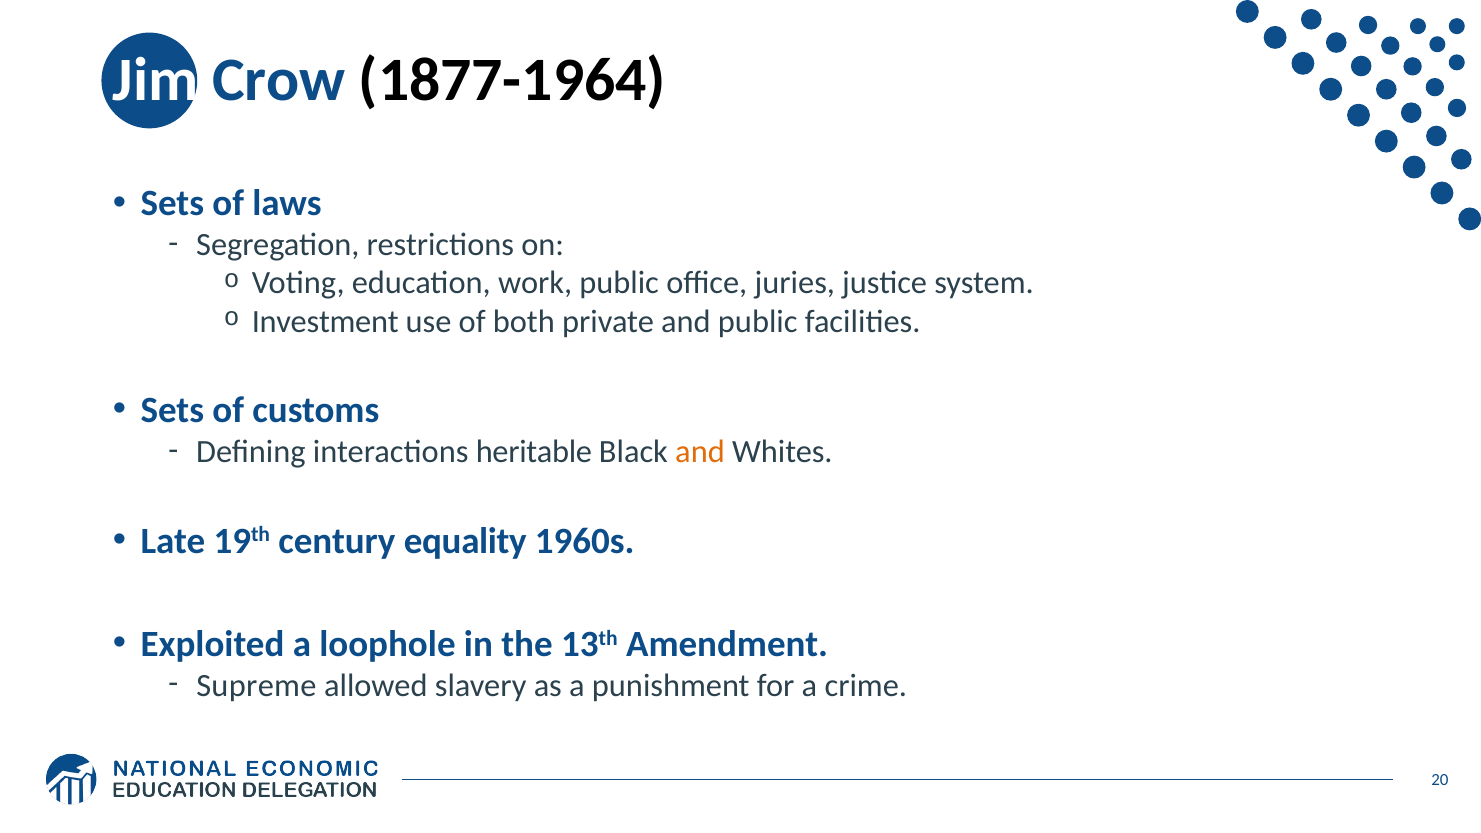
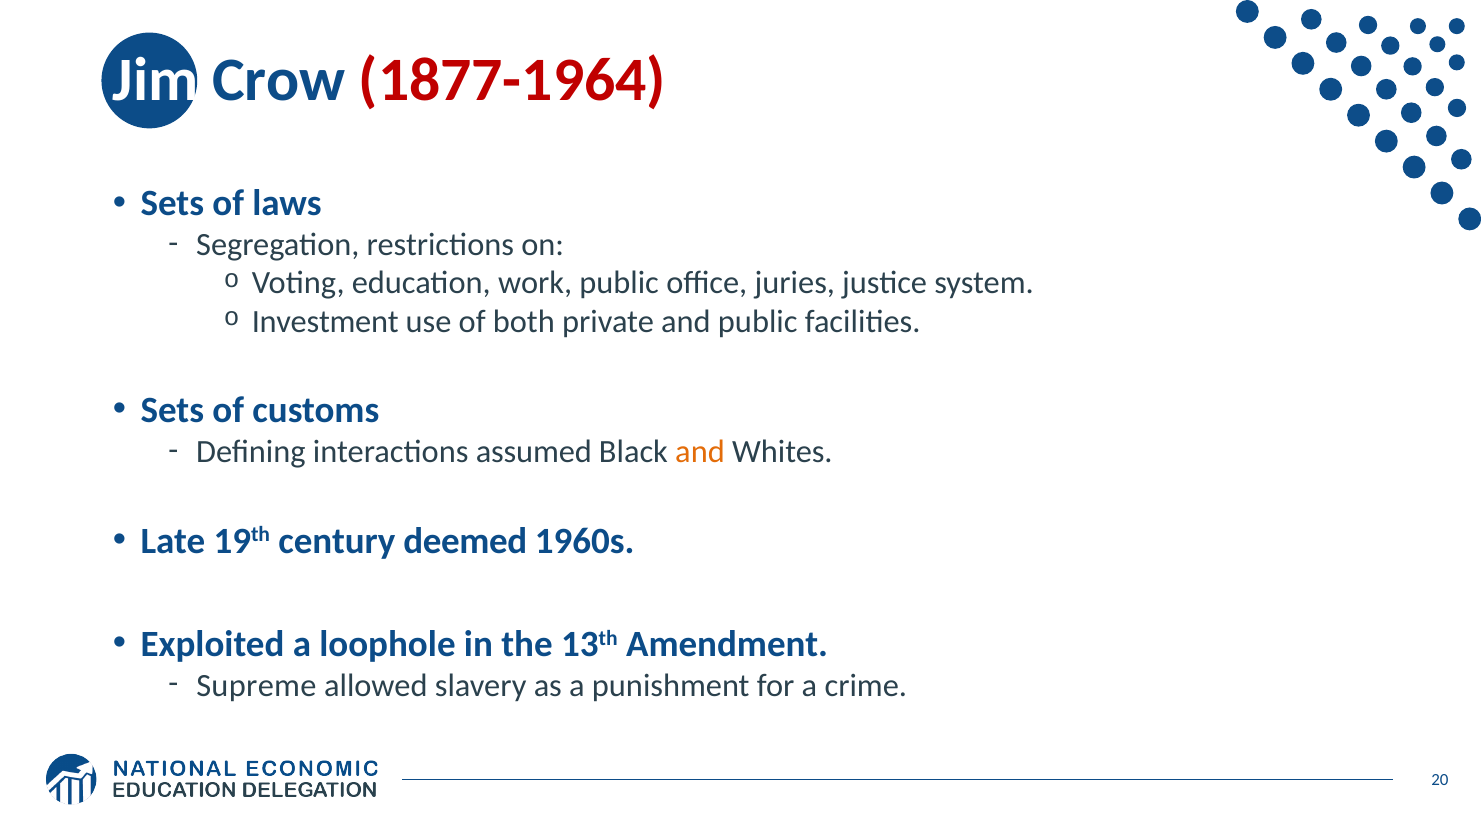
1877-1964 colour: black -> red
heritable: heritable -> assumed
equality: equality -> deemed
